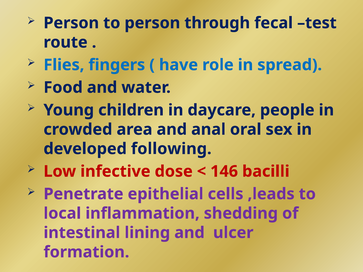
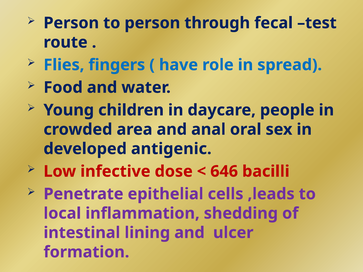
following: following -> antigenic
146: 146 -> 646
